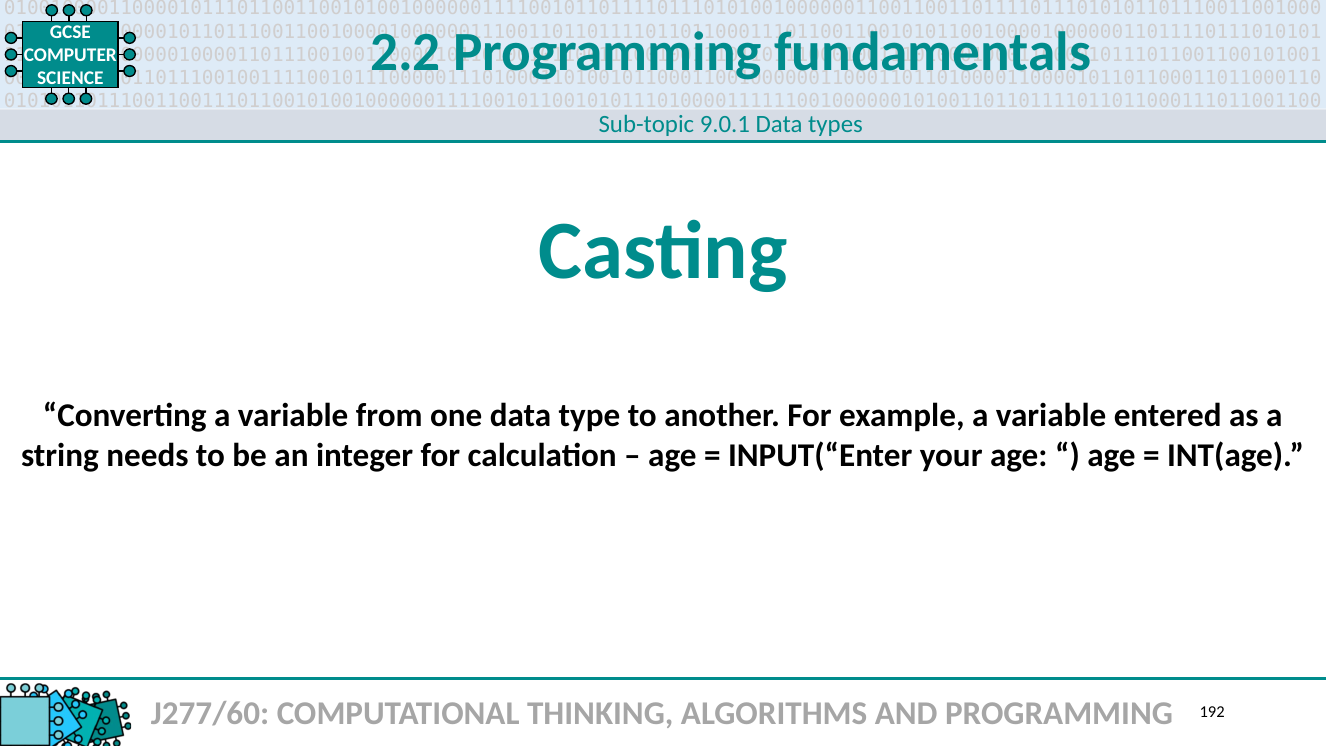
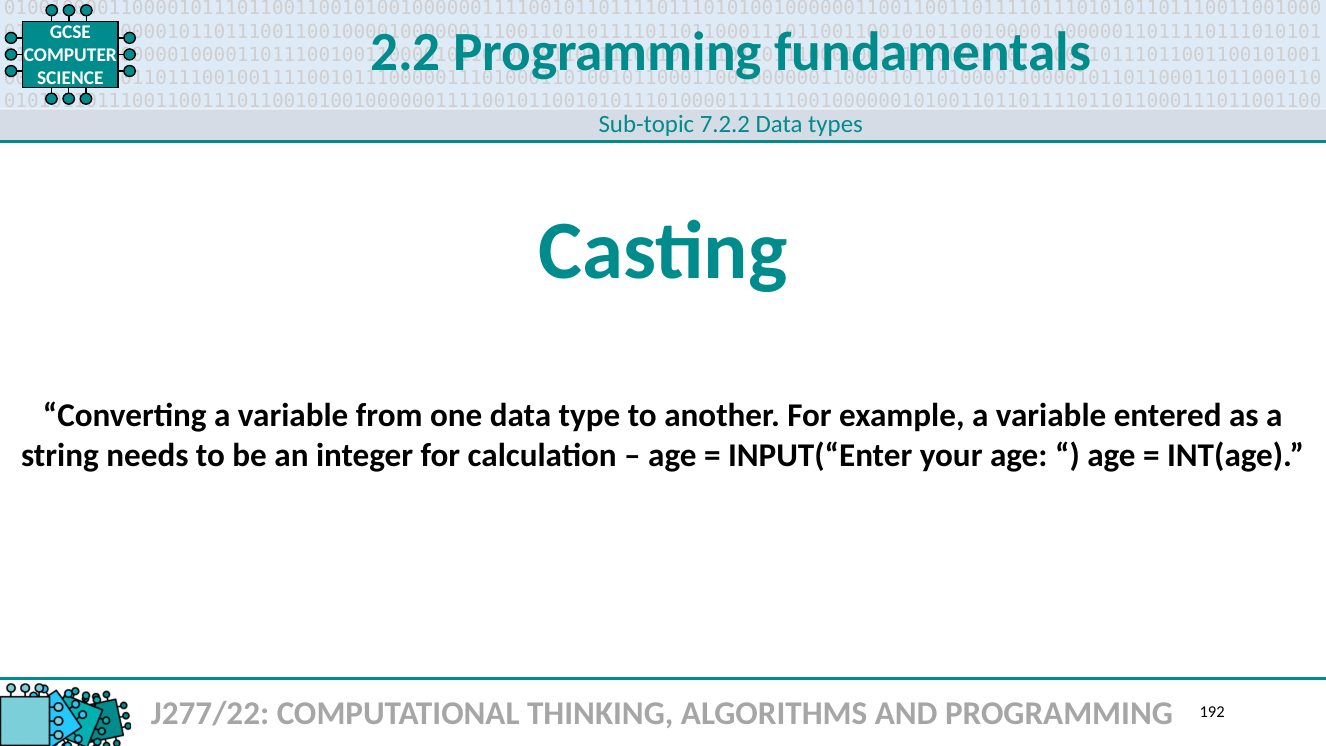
9.0.1: 9.0.1 -> 7.2.2
J277/60: J277/60 -> J277/22
